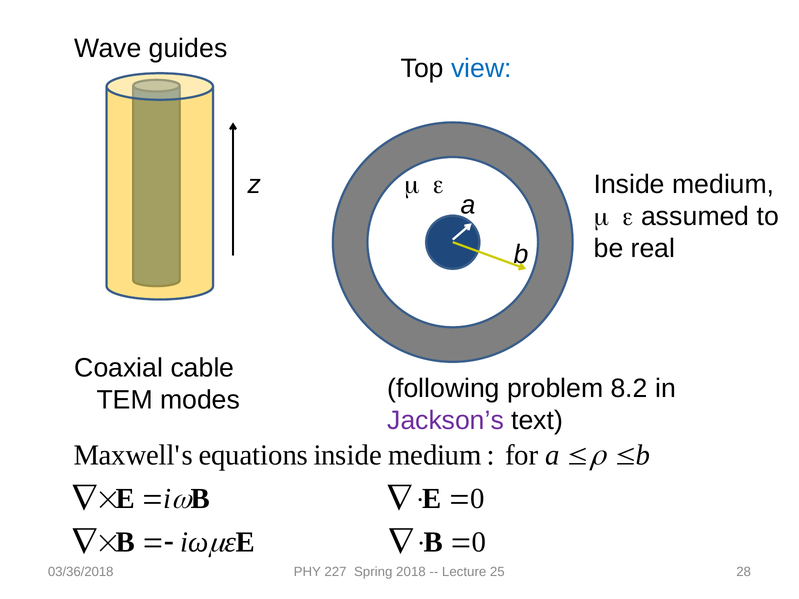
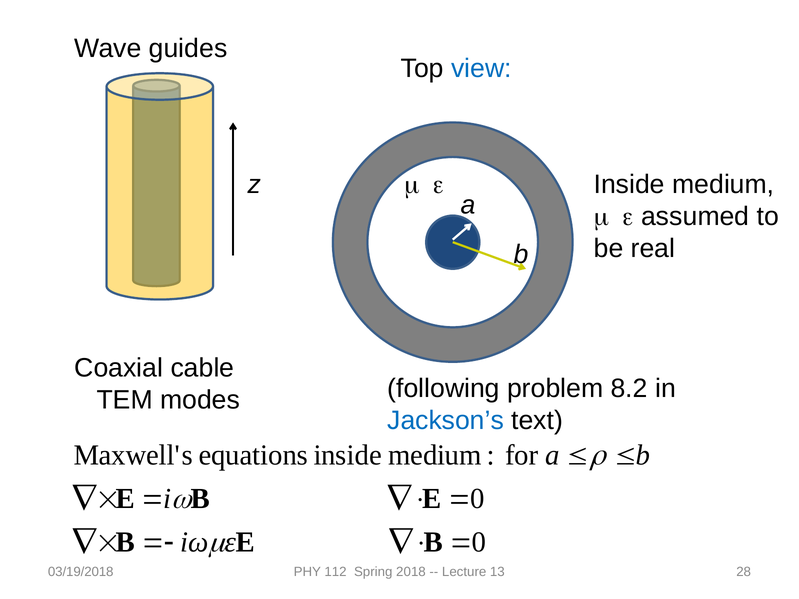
Jackson’s colour: purple -> blue
03/36/2018: 03/36/2018 -> 03/19/2018
227: 227 -> 112
25: 25 -> 13
